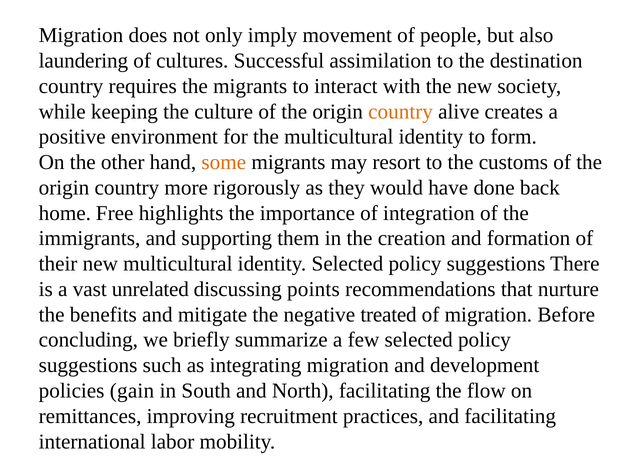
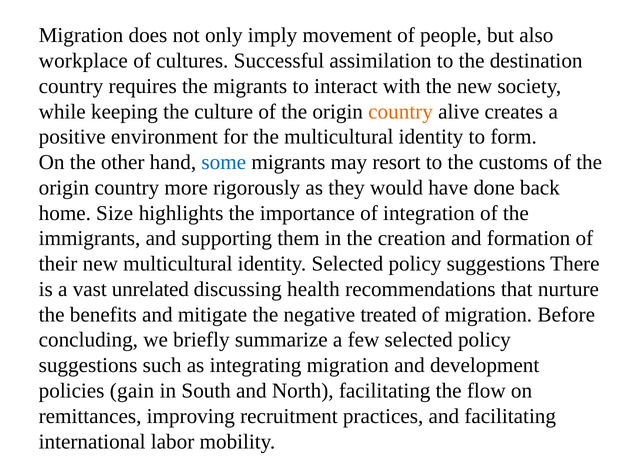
laundering: laundering -> workplace
some colour: orange -> blue
Free: Free -> Size
points: points -> health
